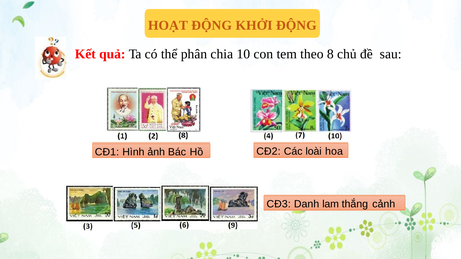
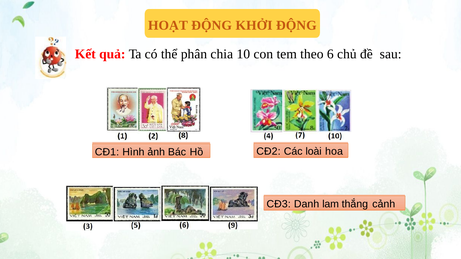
8: 8 -> 6
